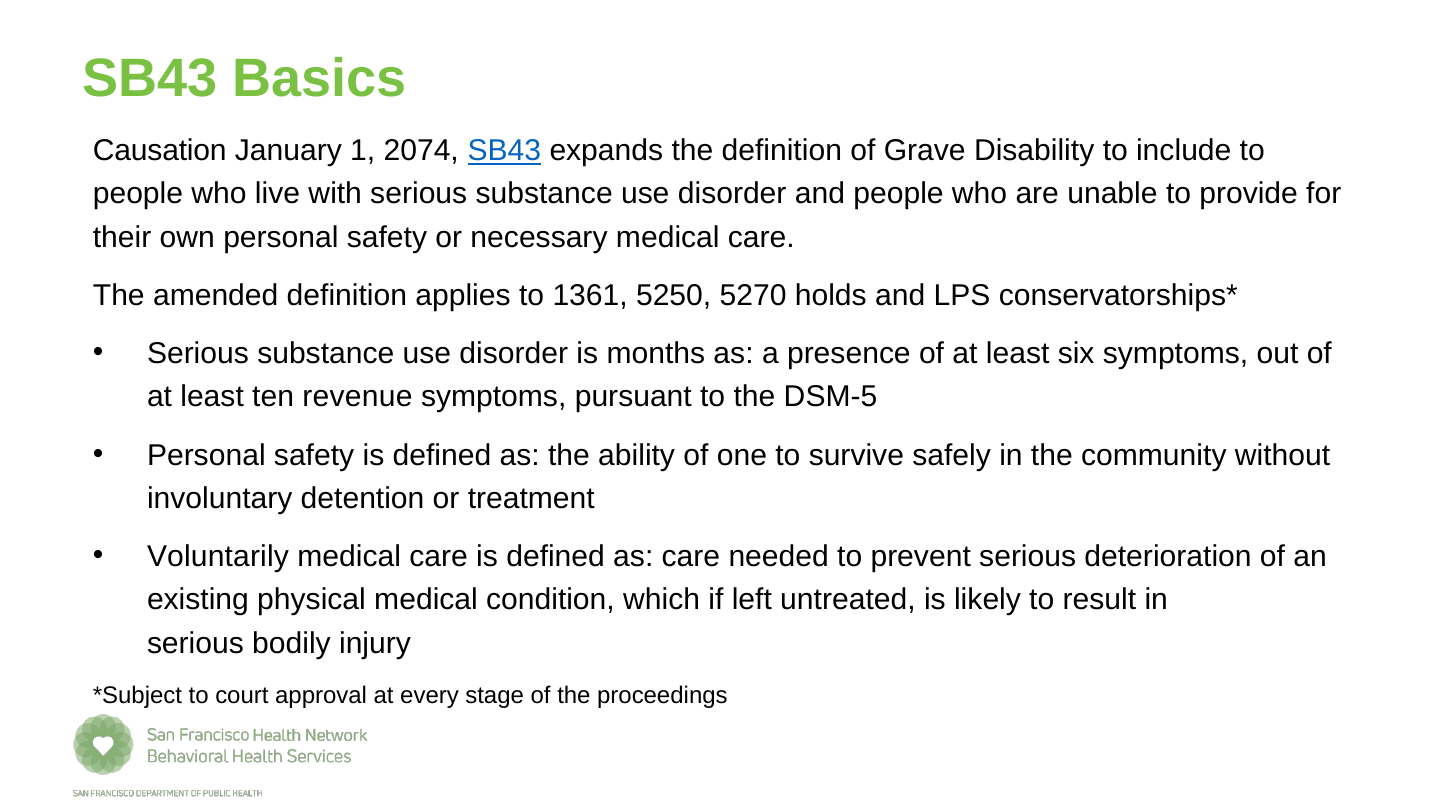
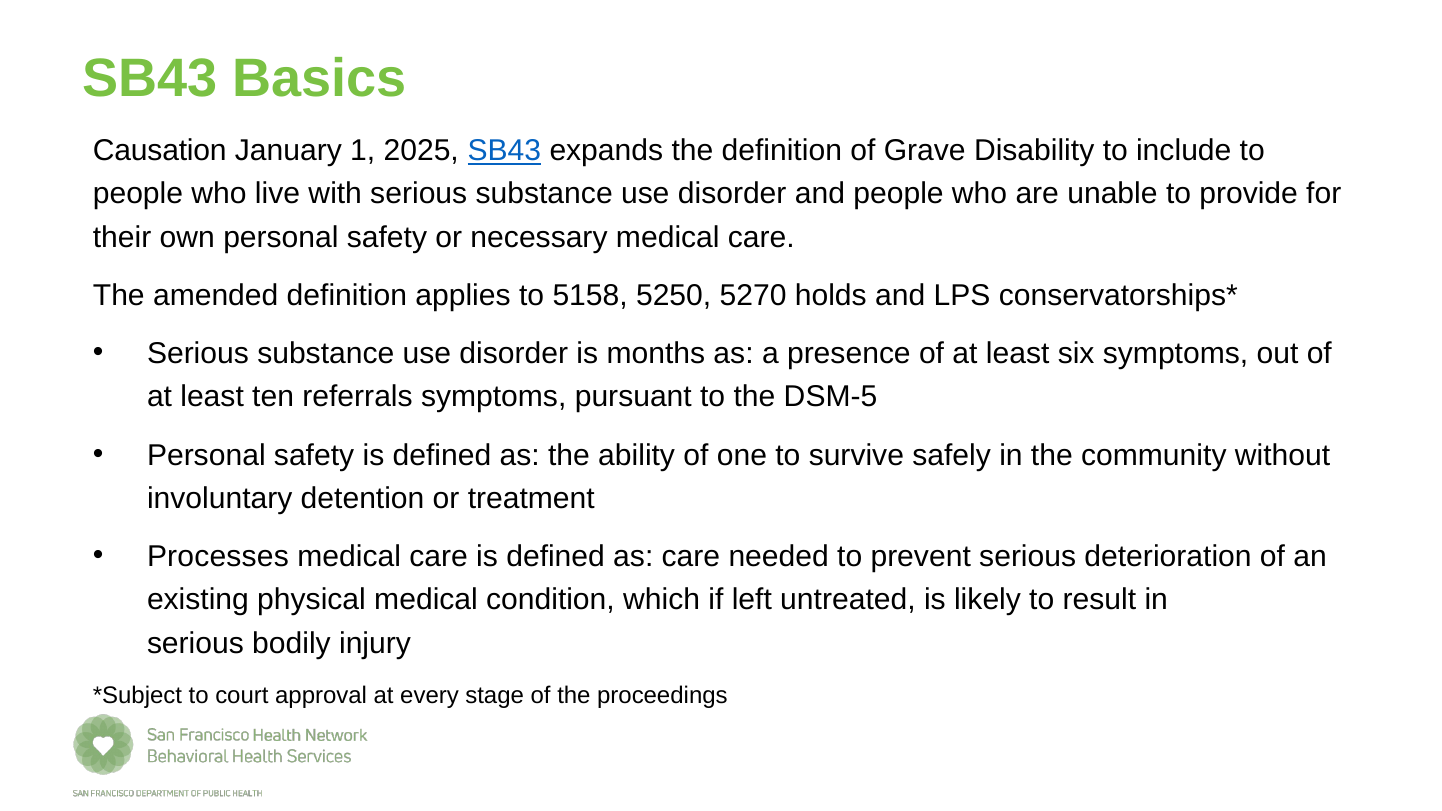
2074: 2074 -> 2025
1361: 1361 -> 5158
revenue: revenue -> referrals
Voluntarily: Voluntarily -> Processes
